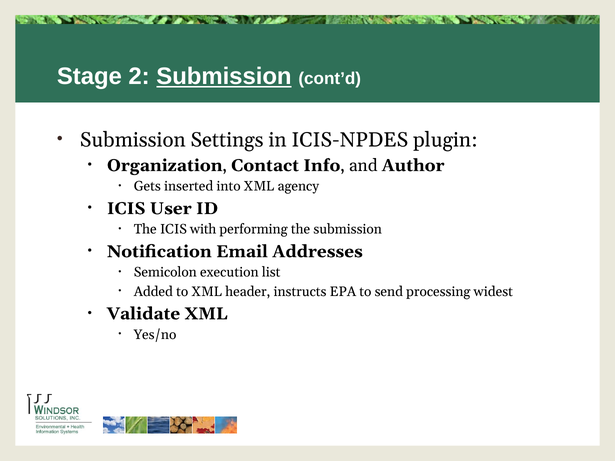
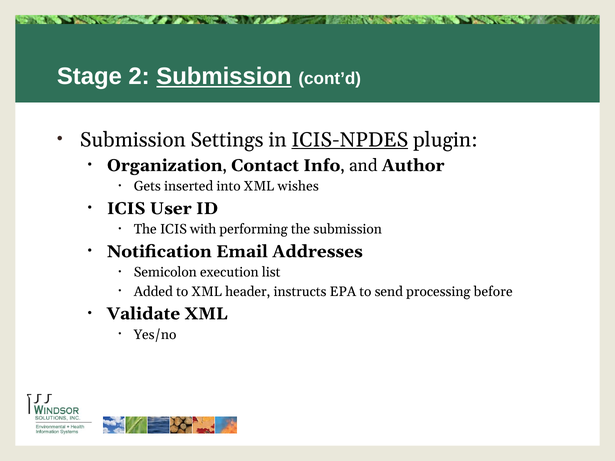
ICIS-NPDES underline: none -> present
agency: agency -> wishes
widest: widest -> before
